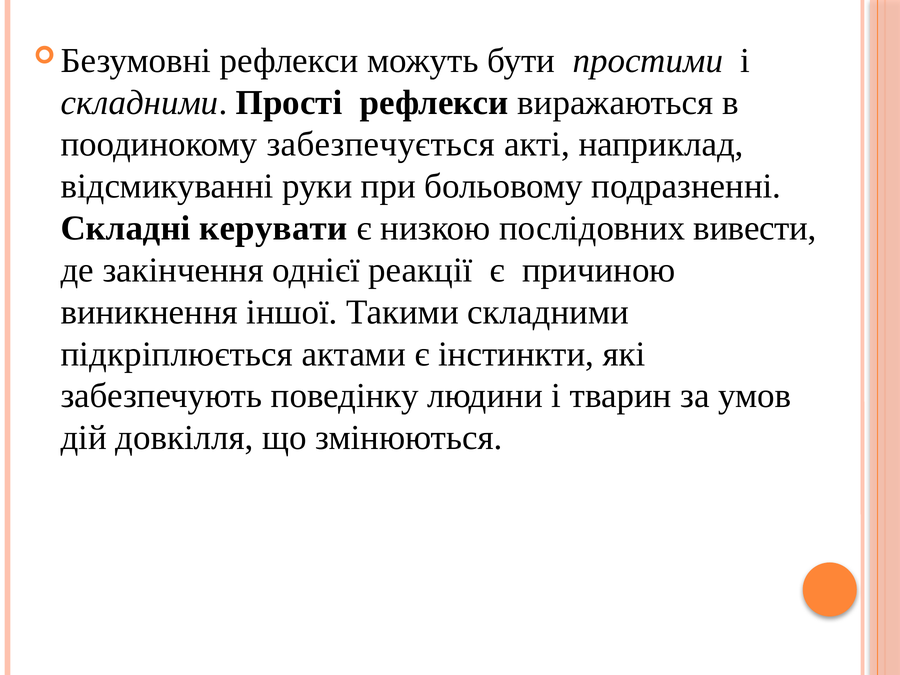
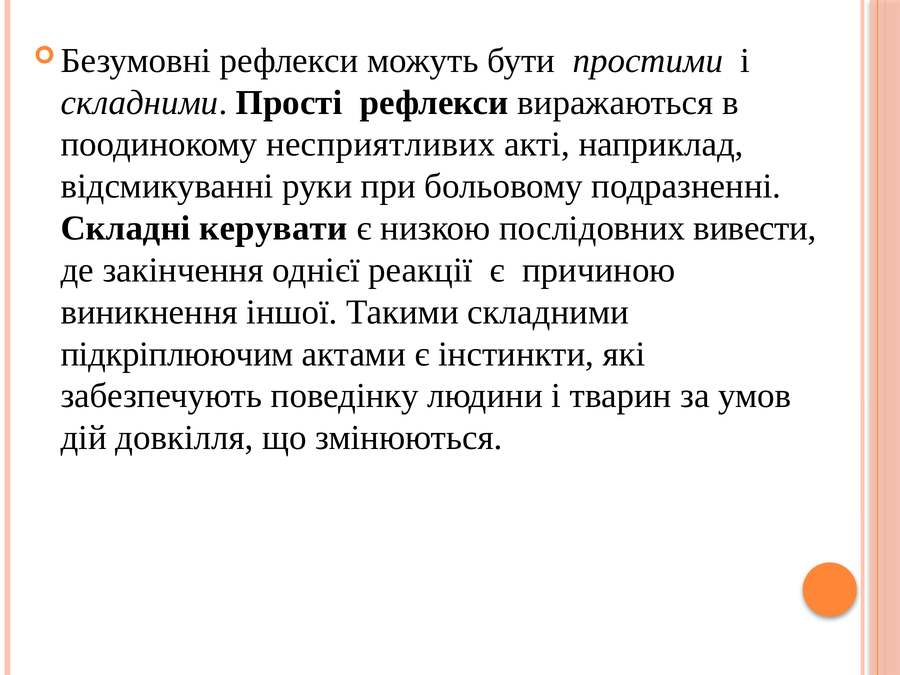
забезпечується: забезпечується -> несприятливих
підкріплюється: підкріплюється -> підкріплюючим
